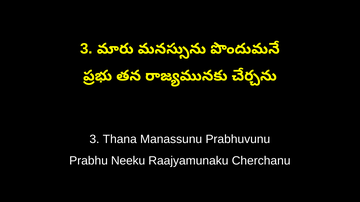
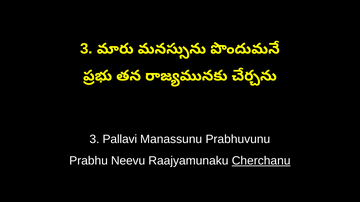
Thana: Thana -> Pallavi
Neeku: Neeku -> Neevu
Cherchanu underline: none -> present
